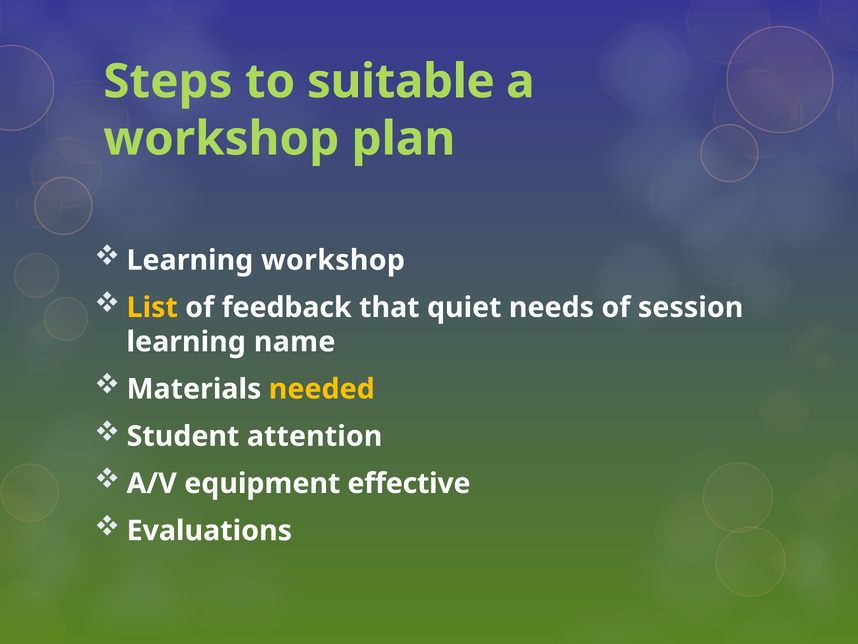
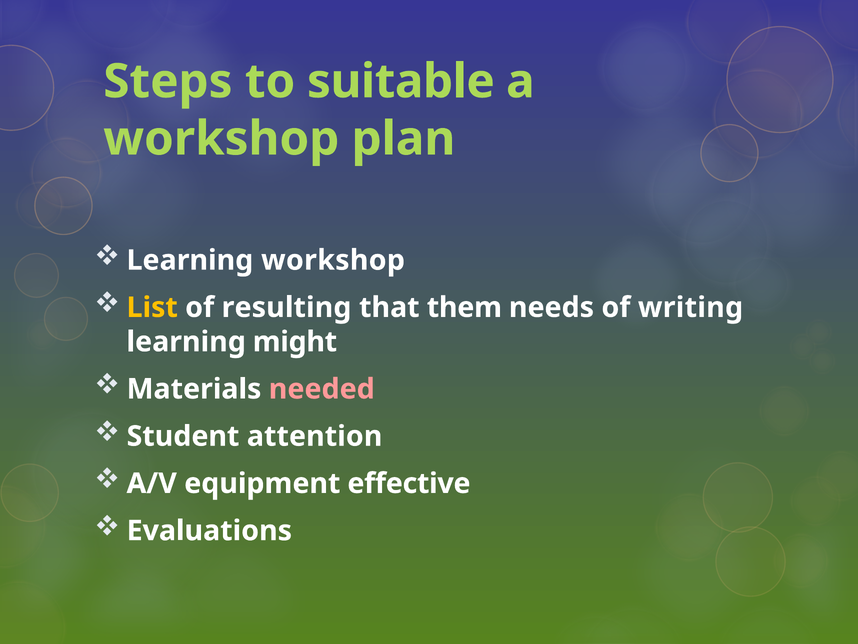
feedback: feedback -> resulting
quiet: quiet -> them
session: session -> writing
name: name -> might
needed colour: yellow -> pink
